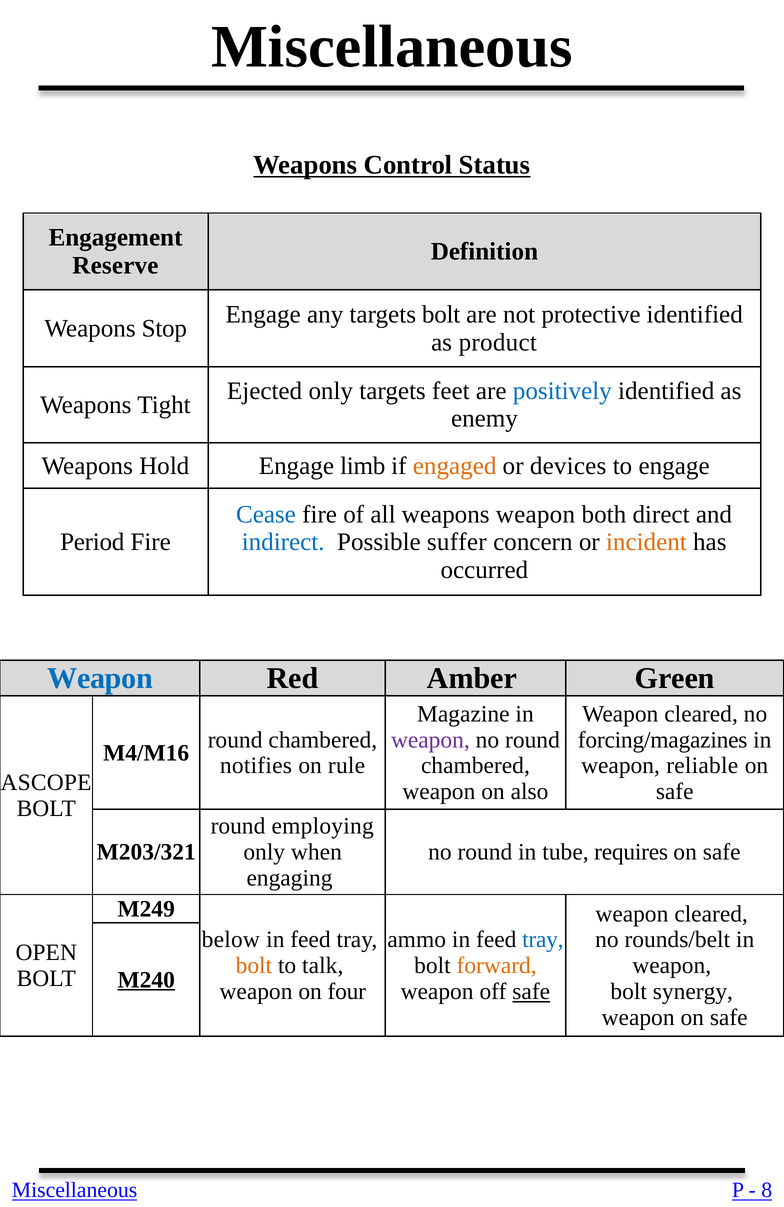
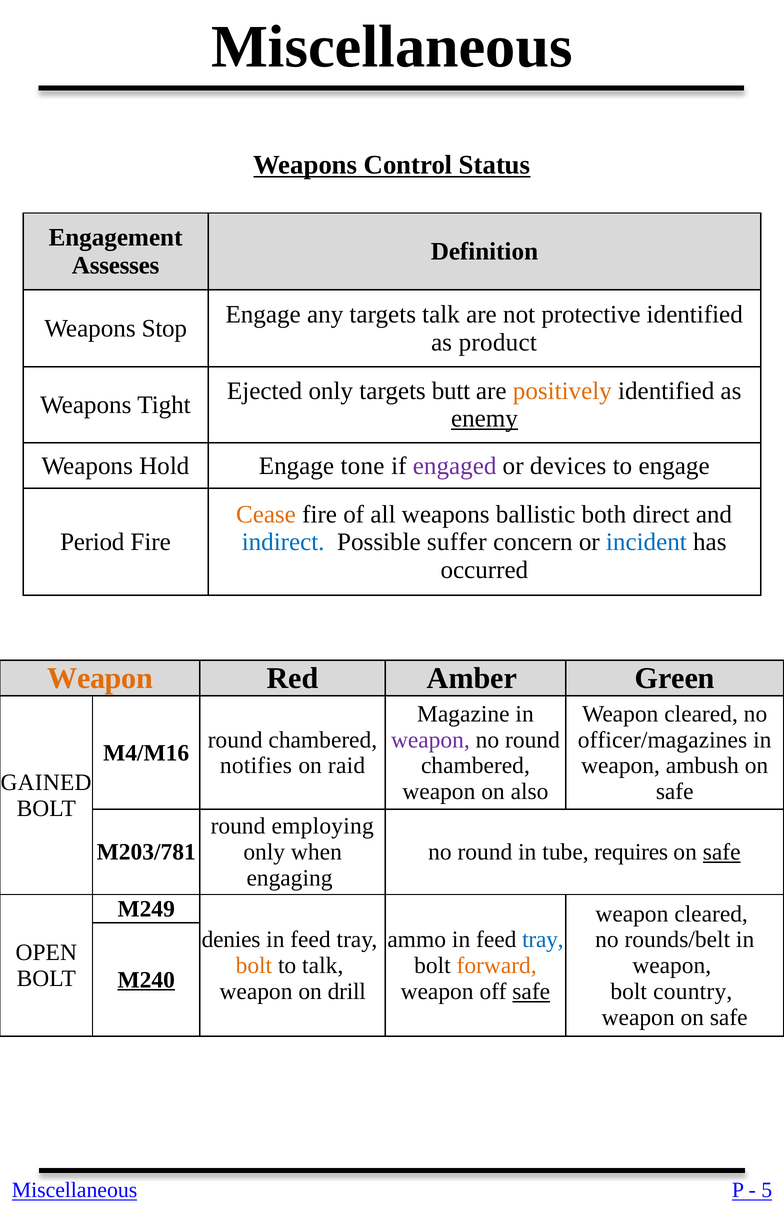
Reserve: Reserve -> Assesses
targets bolt: bolt -> talk
feet: feet -> butt
positively colour: blue -> orange
enemy underline: none -> present
limb: limb -> tone
engaged colour: orange -> purple
Cease colour: blue -> orange
weapons weapon: weapon -> ballistic
incident colour: orange -> blue
Weapon at (100, 678) colour: blue -> orange
forcing/magazines: forcing/magazines -> officer/magazines
rule: rule -> raid
reliable: reliable -> ambush
ASCOPE: ASCOPE -> GAINED
M203/321: M203/321 -> M203/781
safe at (722, 852) underline: none -> present
below: below -> denies
four: four -> drill
synergy: synergy -> country
8: 8 -> 5
